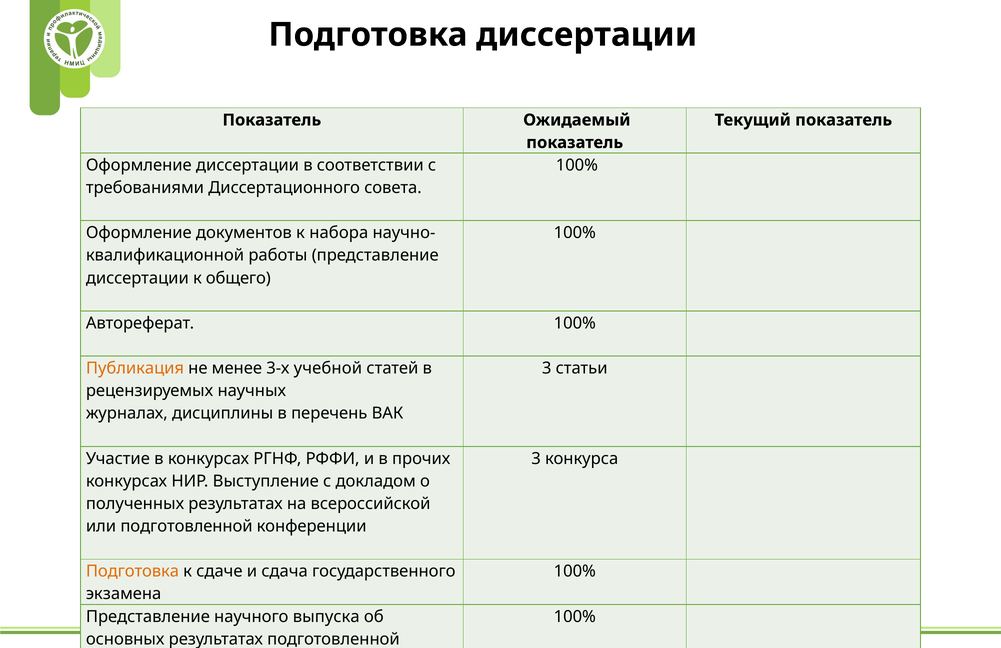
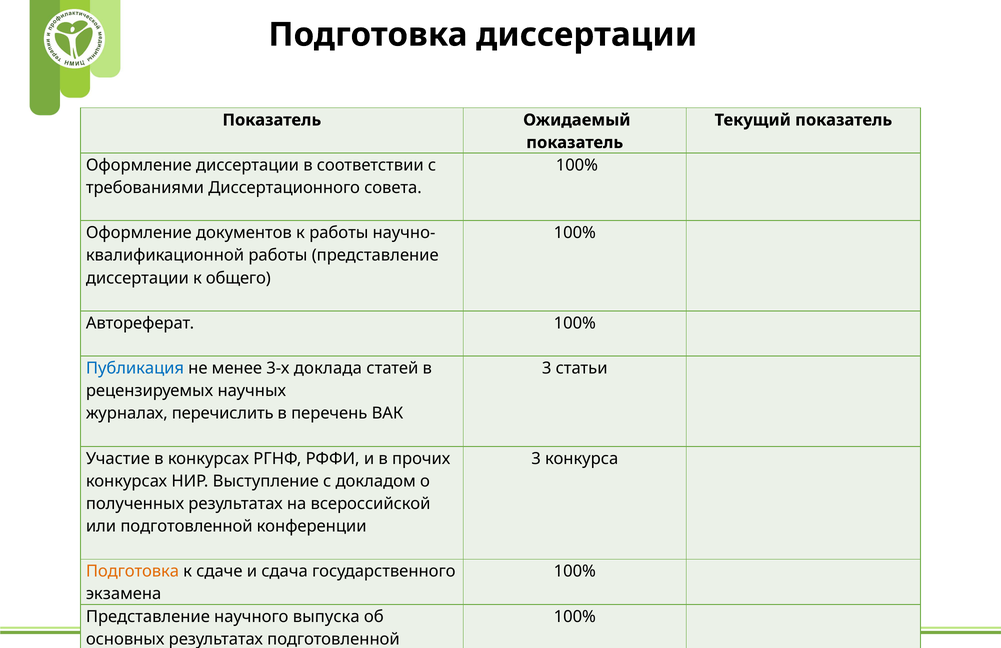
к набора: набора -> работы
Публикация colour: orange -> blue
учебной: учебной -> доклада
дисциплины: дисциплины -> перечислить
